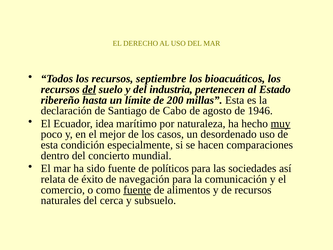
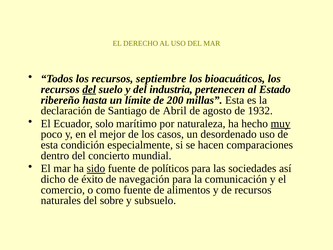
Cabo: Cabo -> Abril
1946: 1946 -> 1932
idea: idea -> solo
sido underline: none -> present
relata: relata -> dicho
fuente at (137, 190) underline: present -> none
cerca: cerca -> sobre
